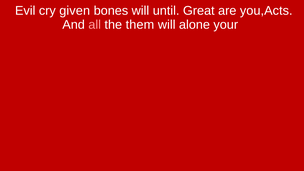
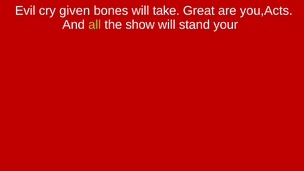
until: until -> take
all colour: pink -> light green
them: them -> show
alone: alone -> stand
